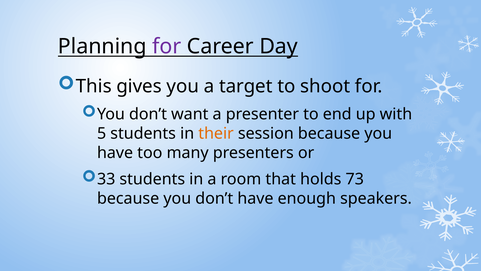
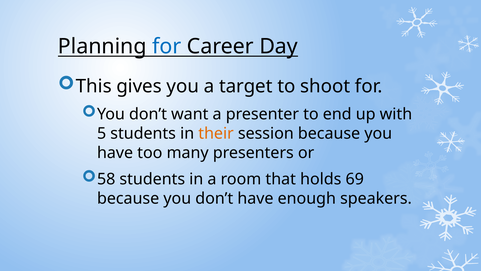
for at (167, 46) colour: purple -> blue
33: 33 -> 58
73: 73 -> 69
